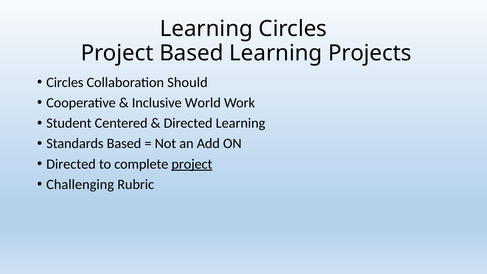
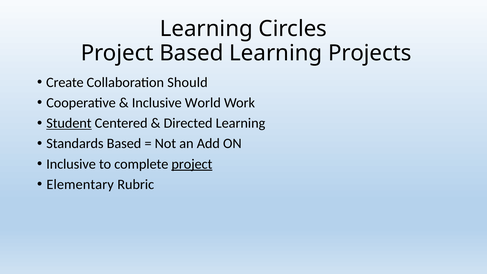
Circles at (65, 82): Circles -> Create
Student underline: none -> present
Directed at (71, 164): Directed -> Inclusive
Challenging: Challenging -> Elementary
